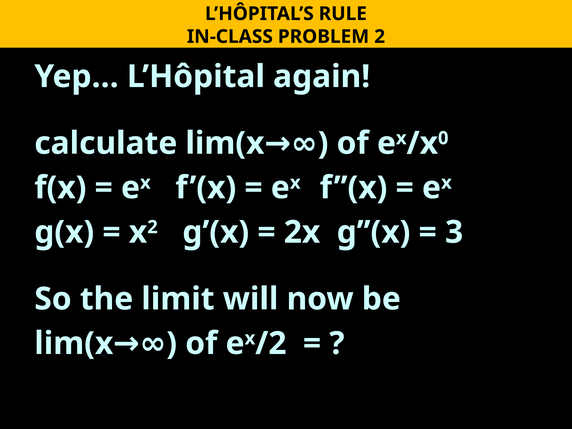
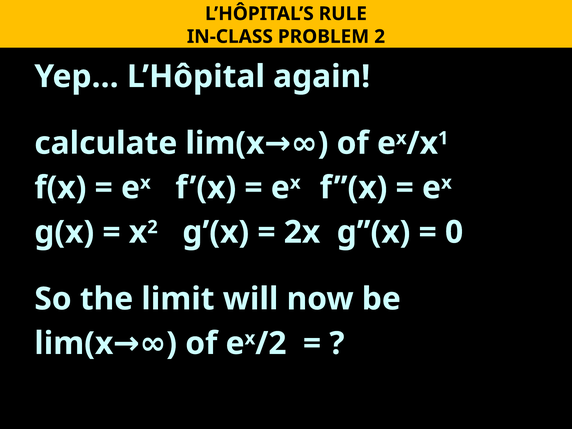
0: 0 -> 1
3: 3 -> 0
